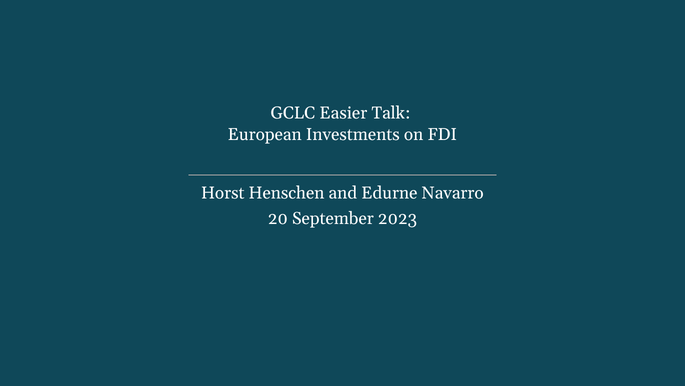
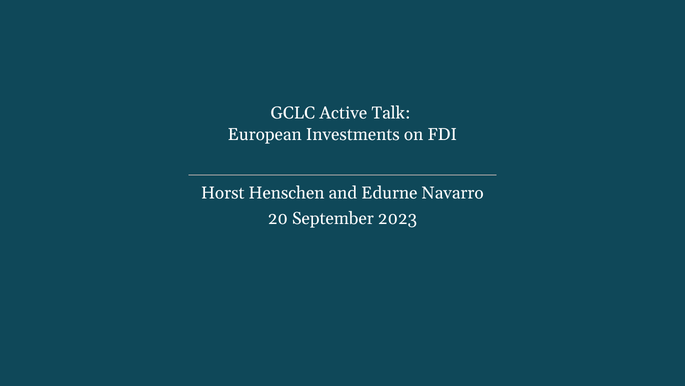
Easier: Easier -> Active
